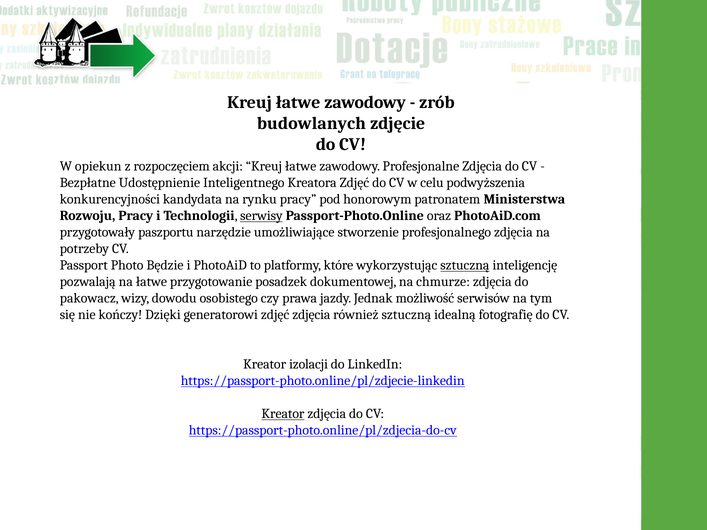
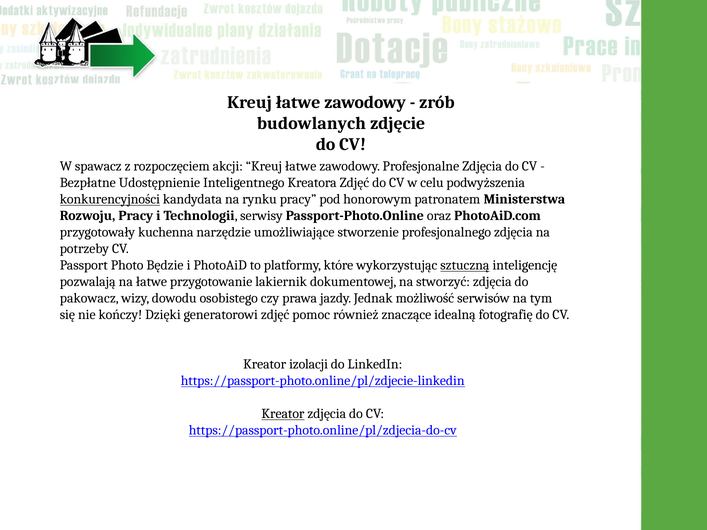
opiekun: opiekun -> spawacz
konkurencyjności underline: none -> present
serwisy underline: present -> none
paszportu: paszportu -> kuchenna
posadzek: posadzek -> lakiernik
chmurze: chmurze -> stworzyć
zdjęć zdjęcia: zdjęcia -> pomoc
również sztuczną: sztuczną -> znaczące
